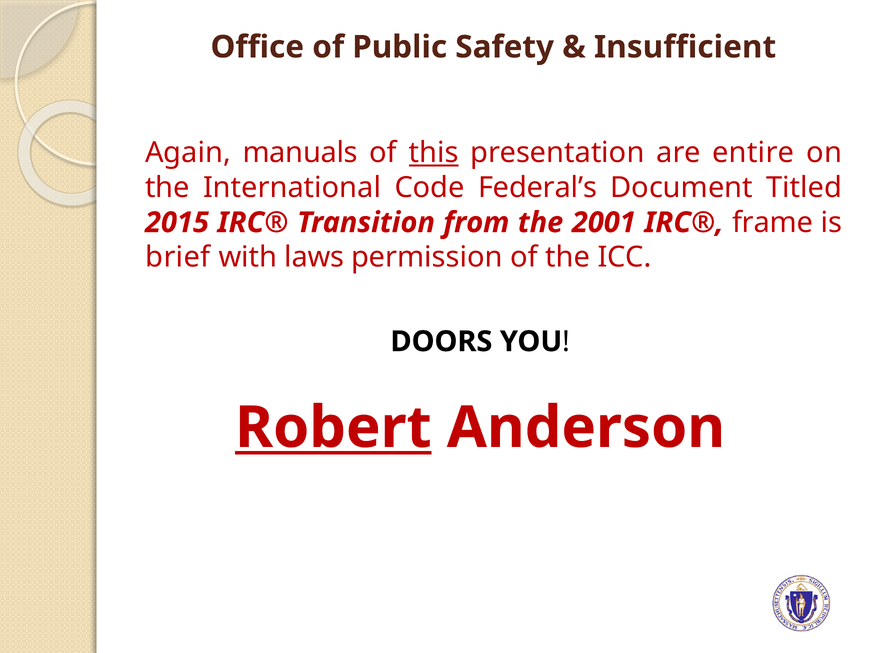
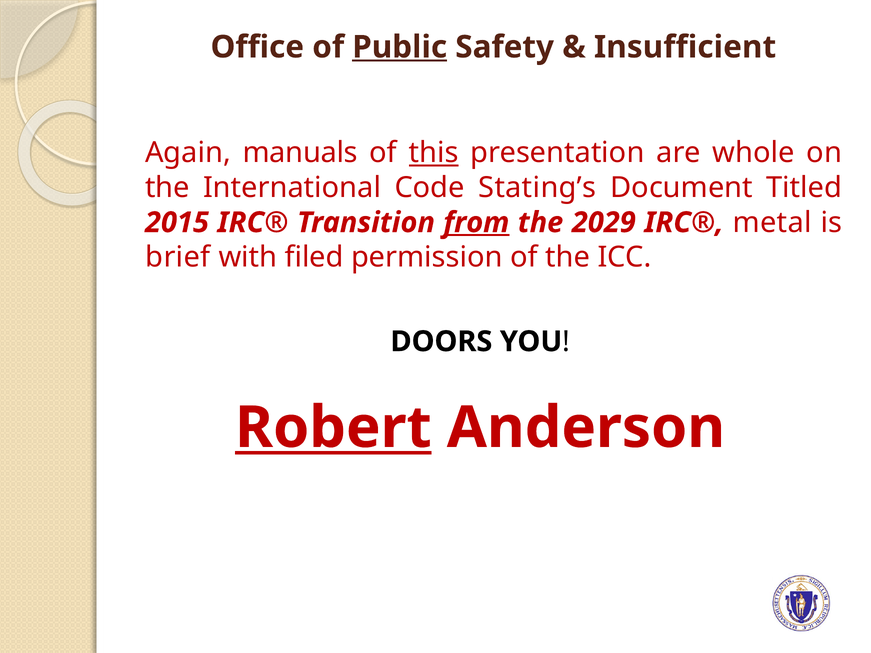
Public underline: none -> present
entire: entire -> whole
Federal’s: Federal’s -> Stating’s
from underline: none -> present
2001: 2001 -> 2029
frame: frame -> metal
laws: laws -> filed
